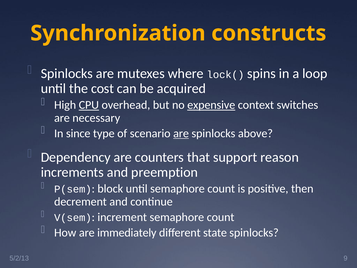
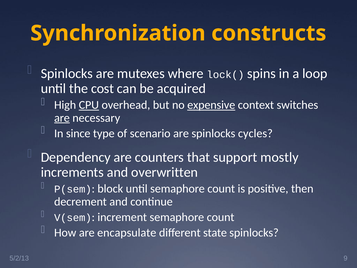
are at (62, 118) underline: none -> present
are at (181, 133) underline: present -> none
above: above -> cycles
reason: reason -> mostly
preemption: preemption -> overwritten
immediately: immediately -> encapsulate
